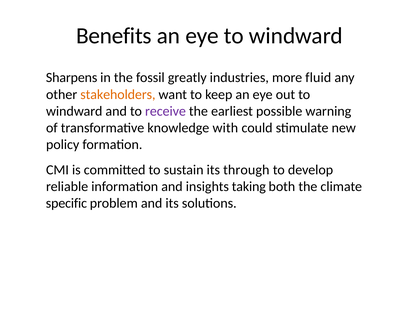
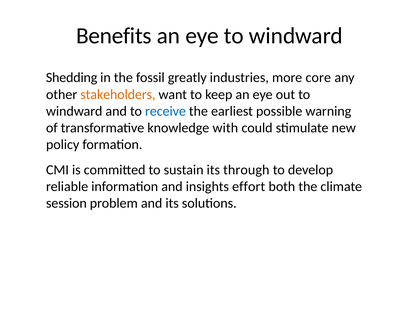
Sharpens: Sharpens -> Shedding
fluid: fluid -> core
receive colour: purple -> blue
taking: taking -> effort
specific: specific -> session
